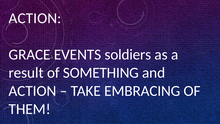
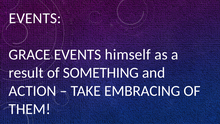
ACTION at (35, 18): ACTION -> EVENTS
soldiers: soldiers -> himself
